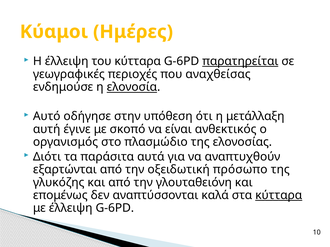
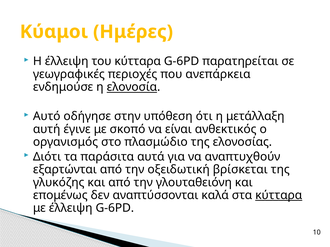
παρατηρείται underline: present -> none
αναχθείσας: αναχθείσας -> ανεπάρκεια
πρόσωπο: πρόσωπο -> βρίσκεται
